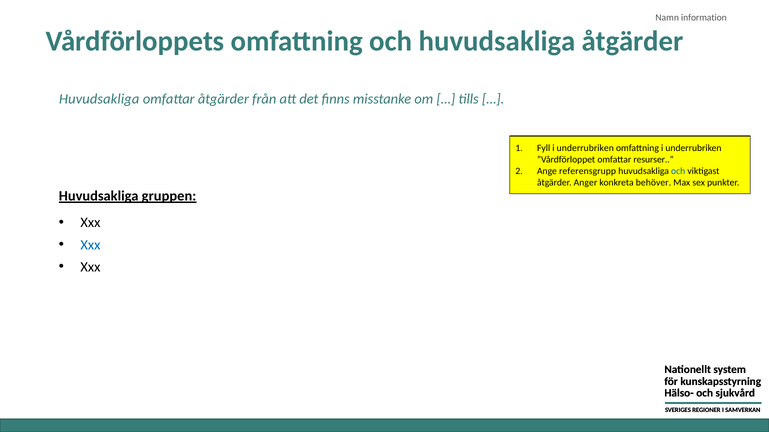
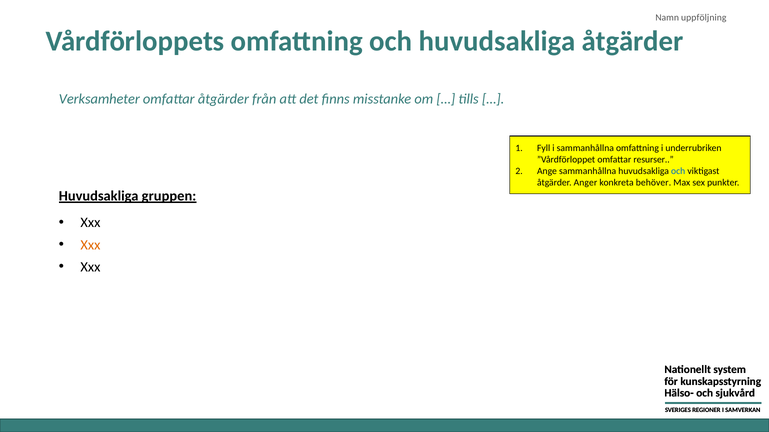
information: information -> uppföljning
Huvudsakliga at (99, 99): Huvudsakliga -> Verksamheter
Fyll i underrubriken: underrubriken -> sammanhållna
Ange referensgrupp: referensgrupp -> sammanhållna
Xxx at (90, 245) colour: blue -> orange
